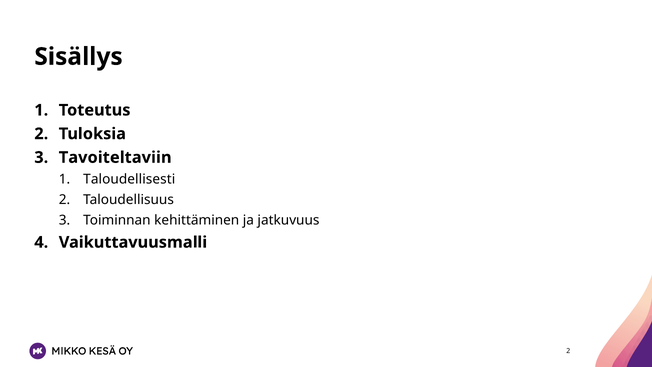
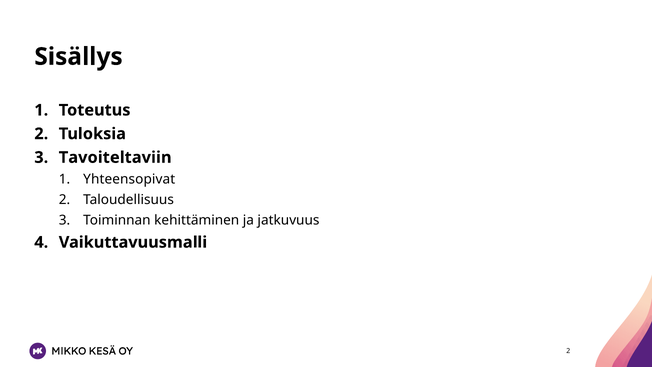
Taloudellisesti: Taloudellisesti -> Yhteensopivat
